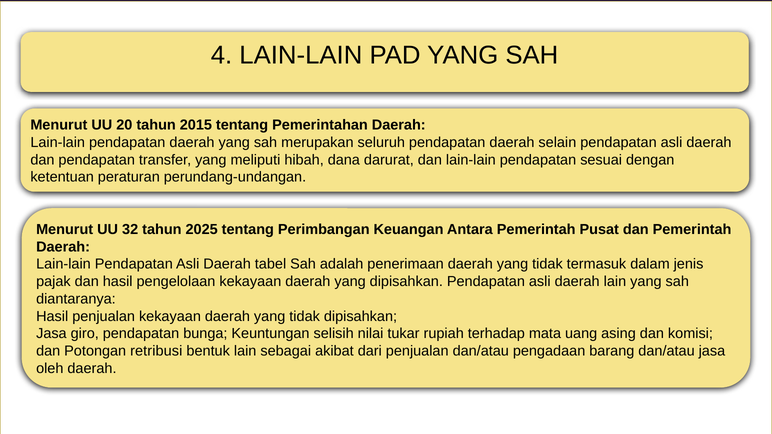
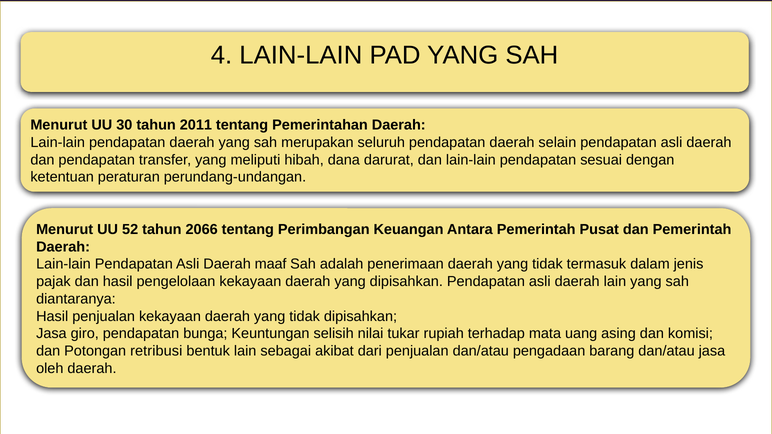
20: 20 -> 30
2015: 2015 -> 2011
32: 32 -> 52
2025: 2025 -> 2066
tabel: tabel -> maaf
